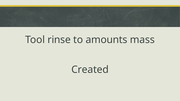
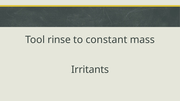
amounts: amounts -> constant
Created: Created -> Irritants
